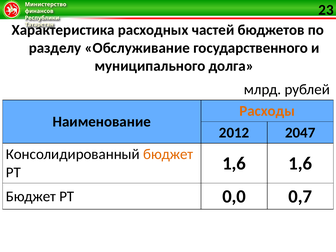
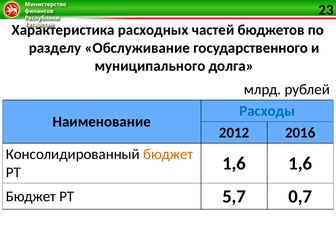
Расходы colour: orange -> blue
2047: 2047 -> 2016
0,0: 0,0 -> 5,7
